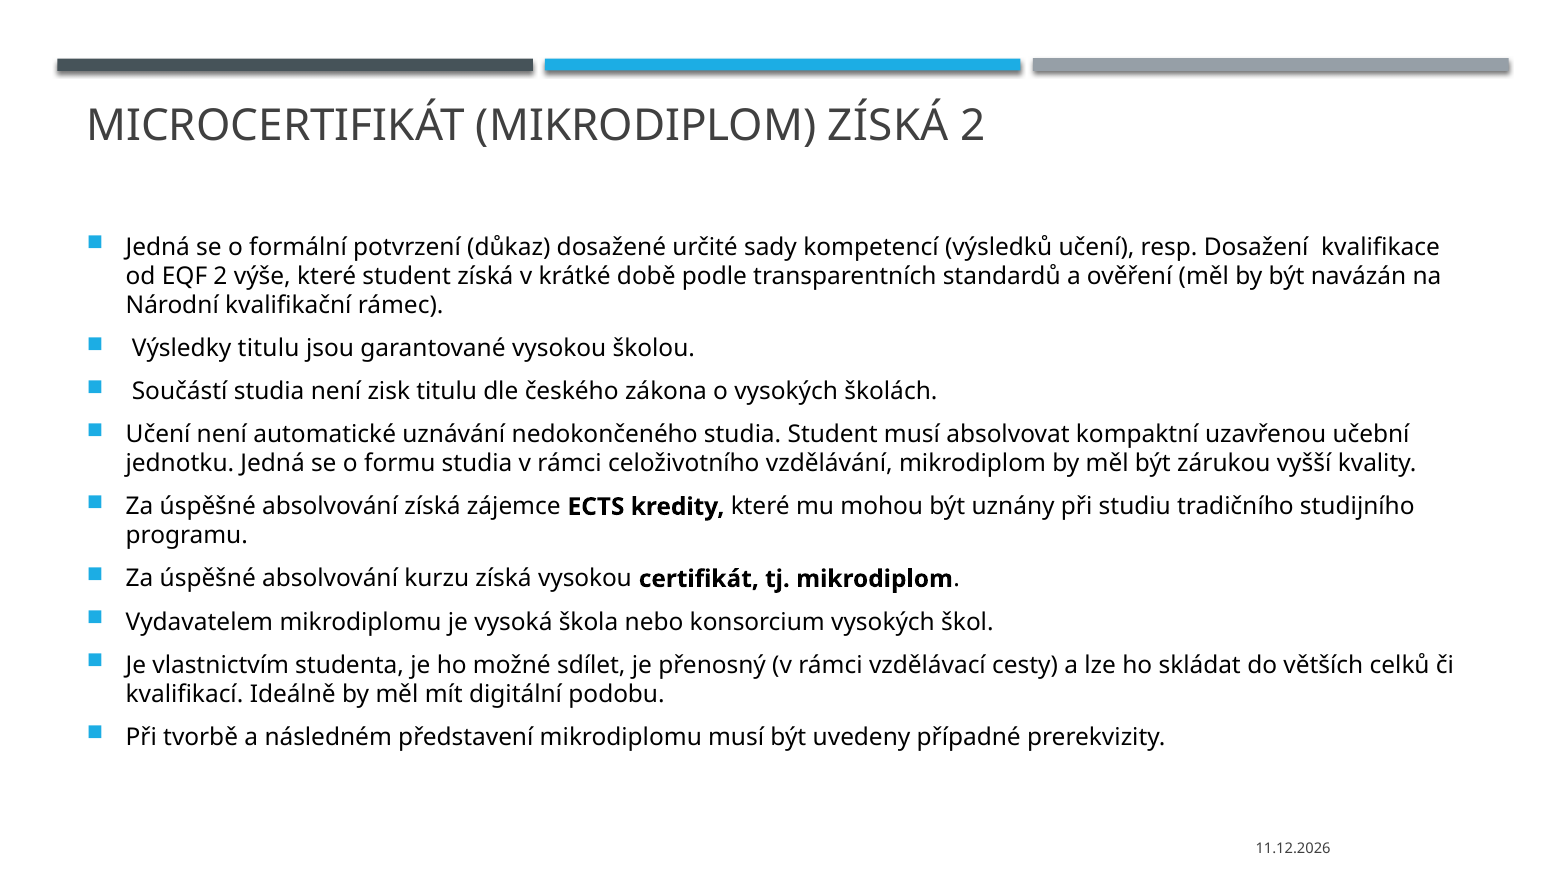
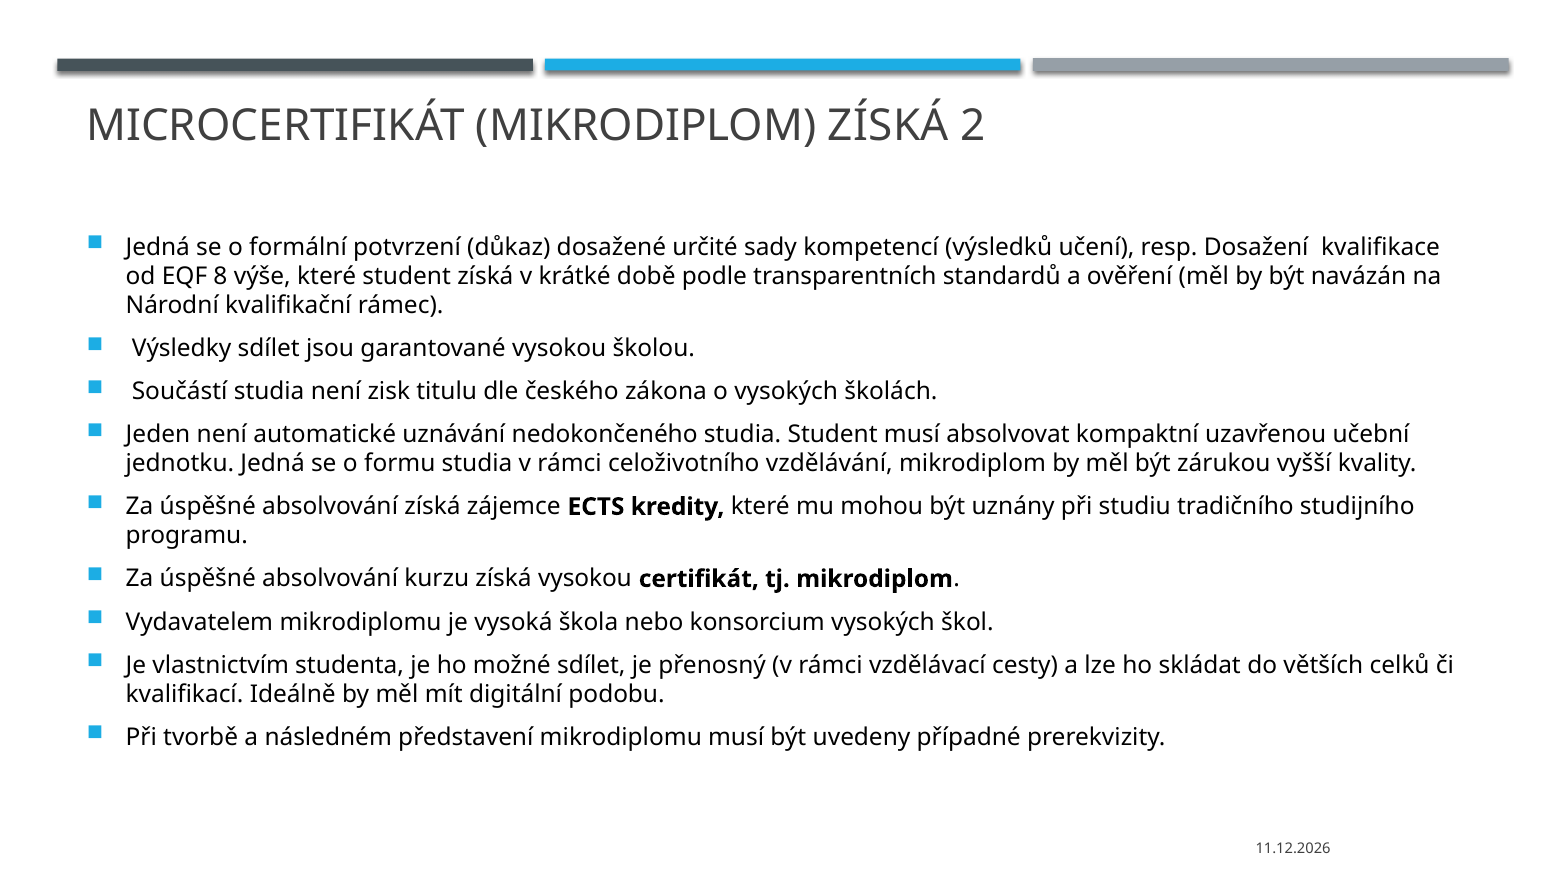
EQF 2: 2 -> 8
Výsledky titulu: titulu -> sdílet
Učení at (158, 435): Učení -> Jeden
